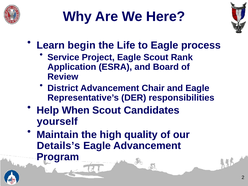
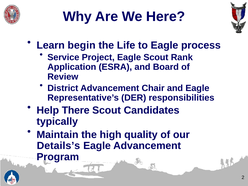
When: When -> There
yourself: yourself -> typically
